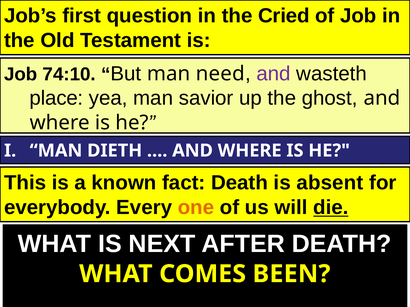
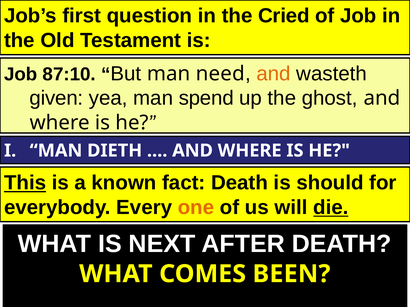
74:10: 74:10 -> 87:10
and at (274, 74) colour: purple -> orange
place: place -> given
savior: savior -> spend
This at (25, 183) underline: none -> present
absent: absent -> should
